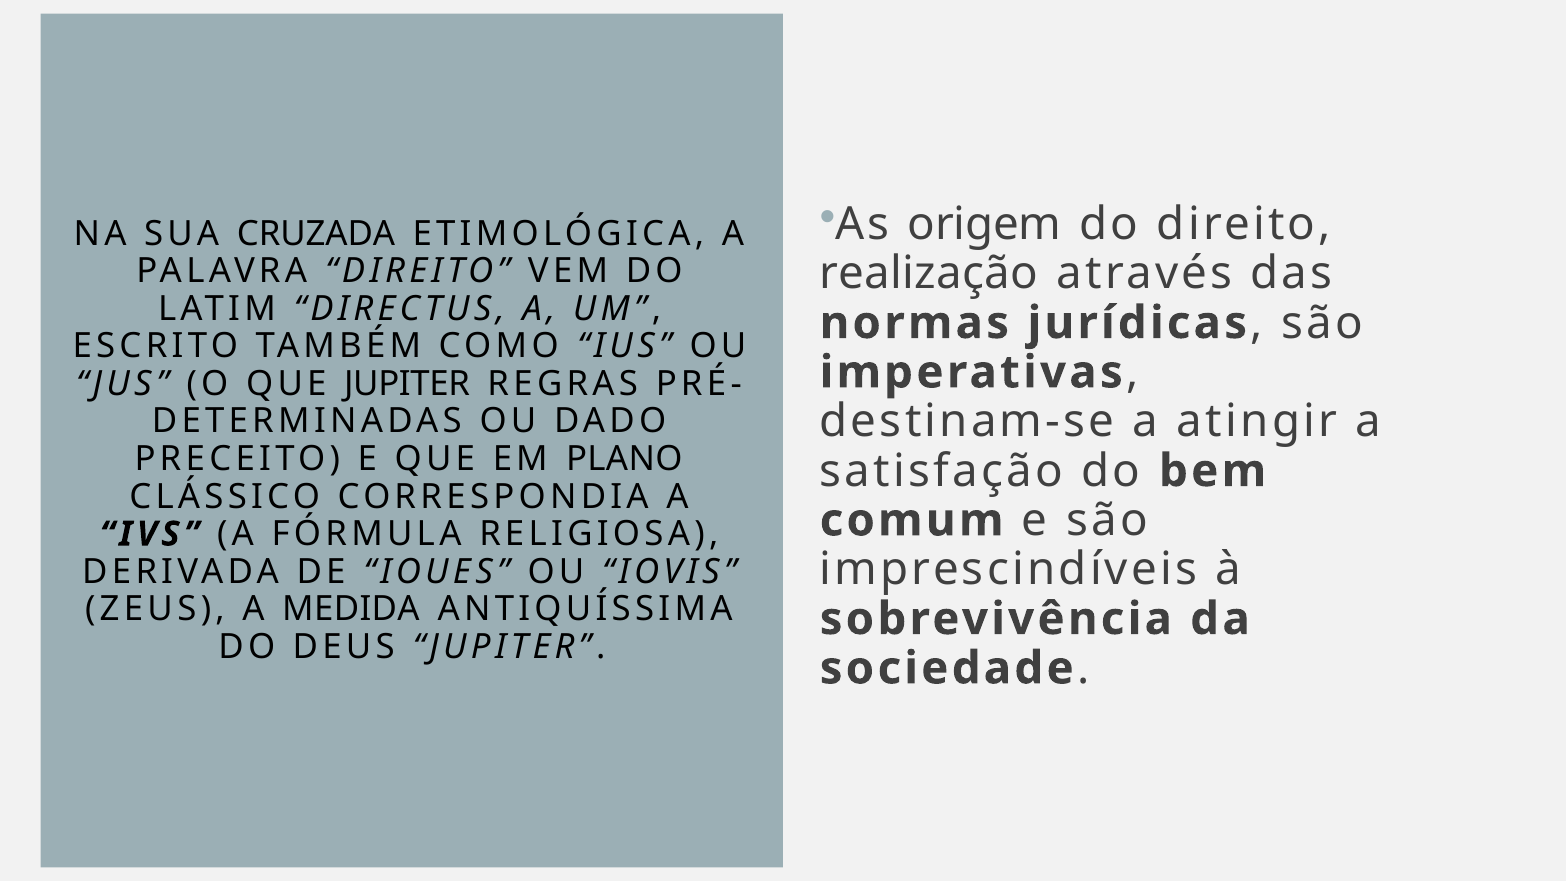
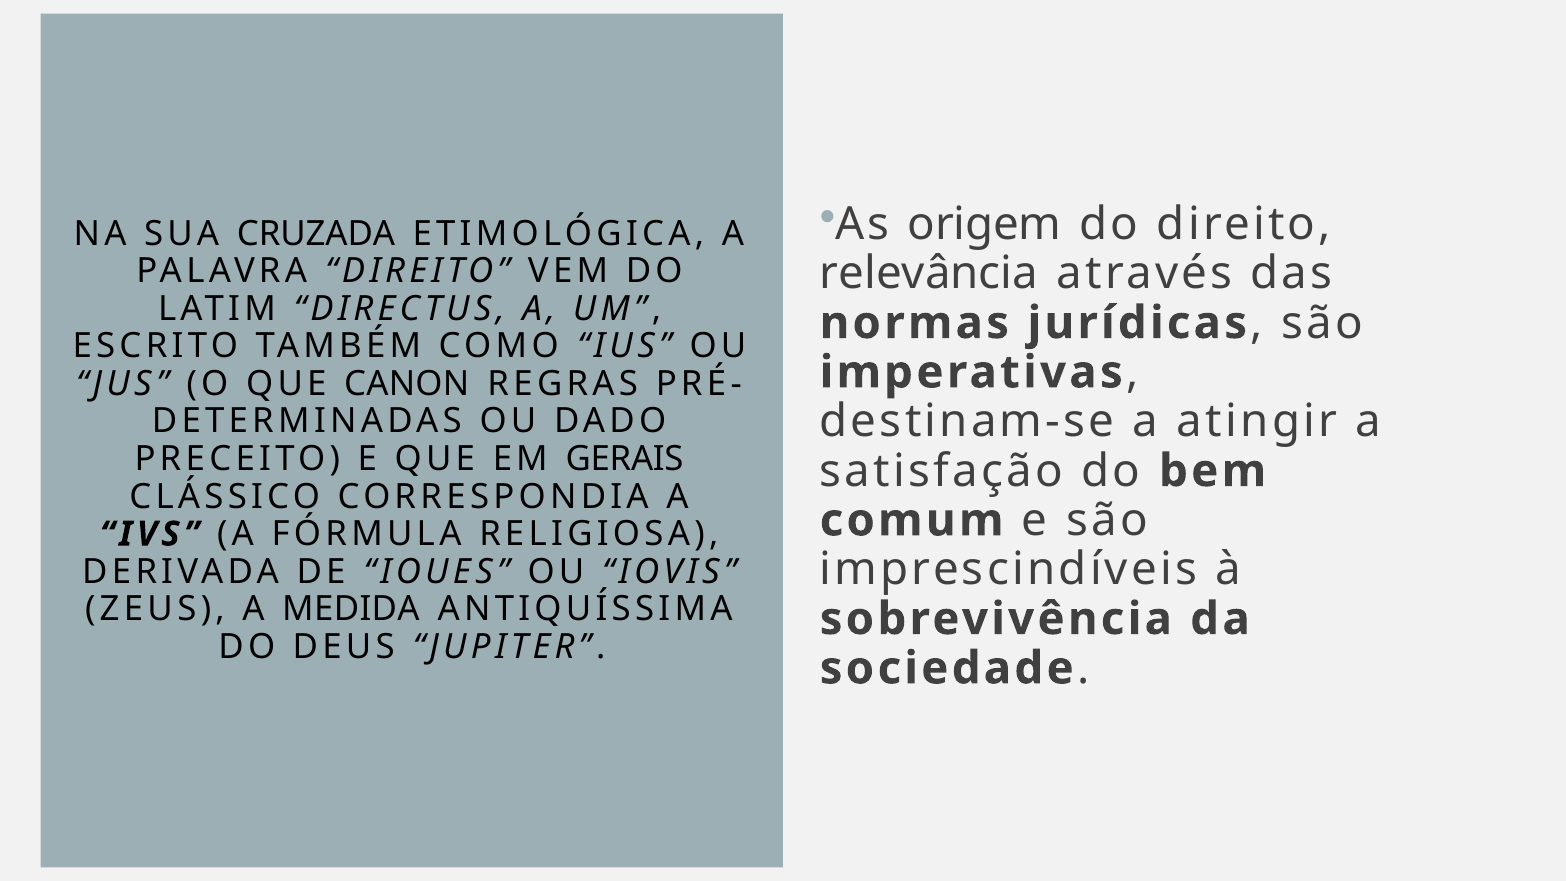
realização: realização -> relevância
QUE JUPITER: JUPITER -> CANON
PLANO: PLANO -> GERAIS
